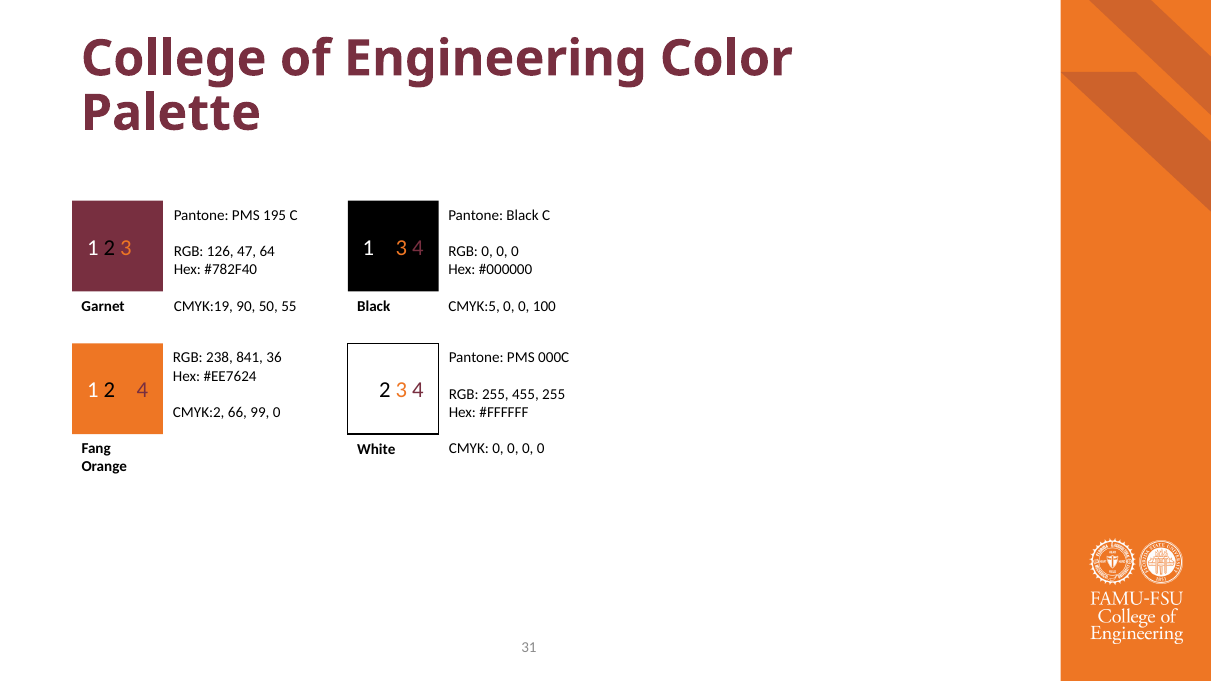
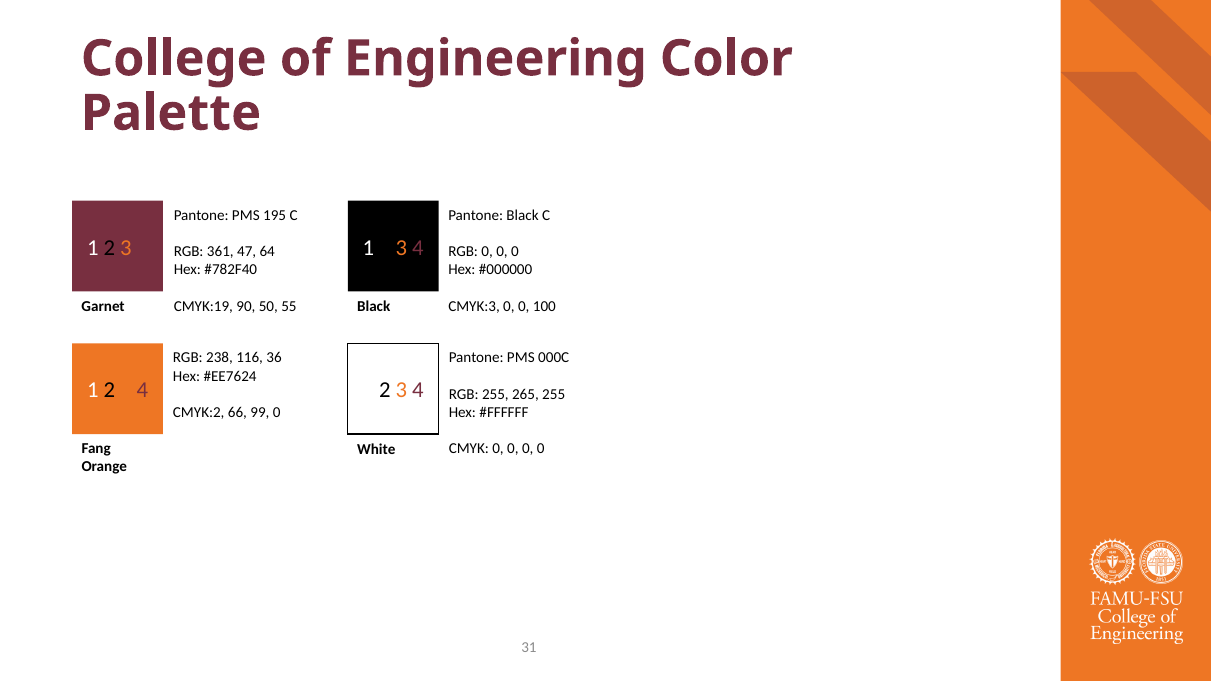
126: 126 -> 361
CMYK:5: CMYK:5 -> CMYK:3
841: 841 -> 116
455: 455 -> 265
